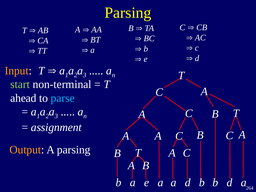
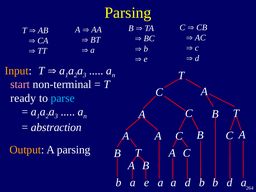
start colour: light green -> pink
ahead: ahead -> ready
assignment: assignment -> abstraction
